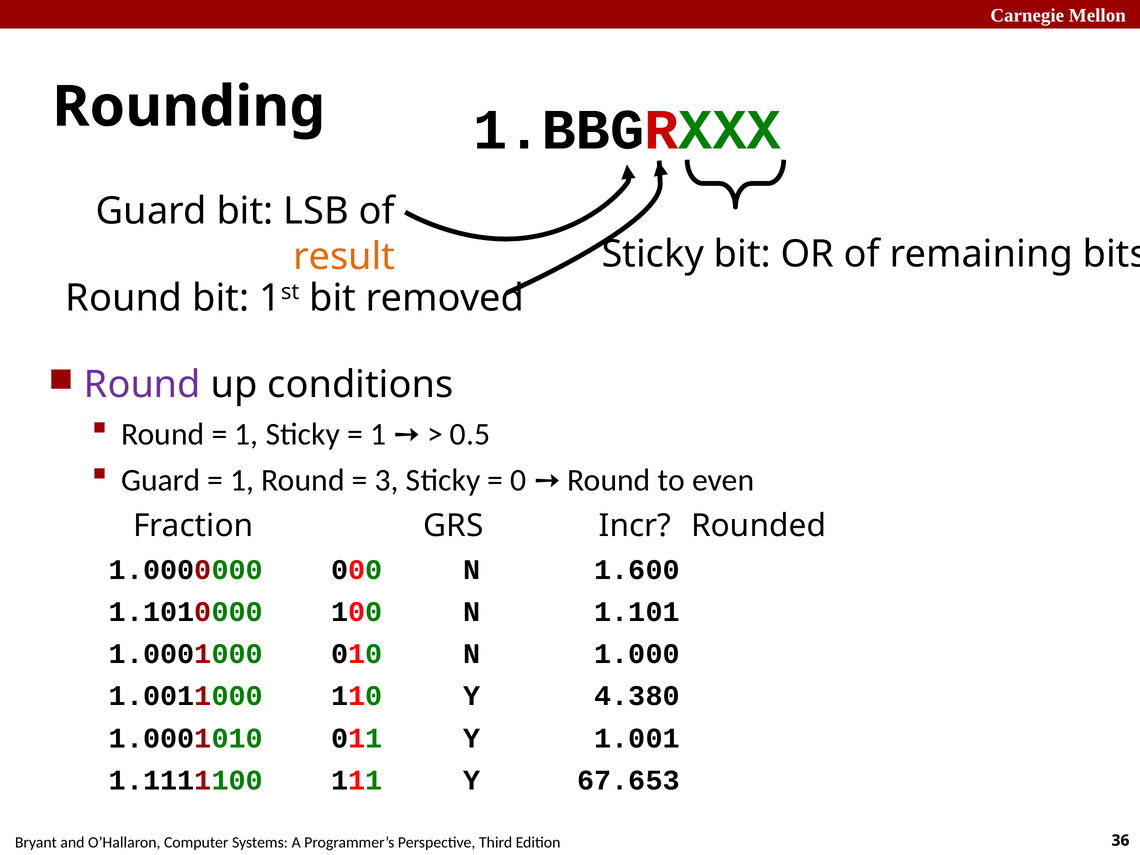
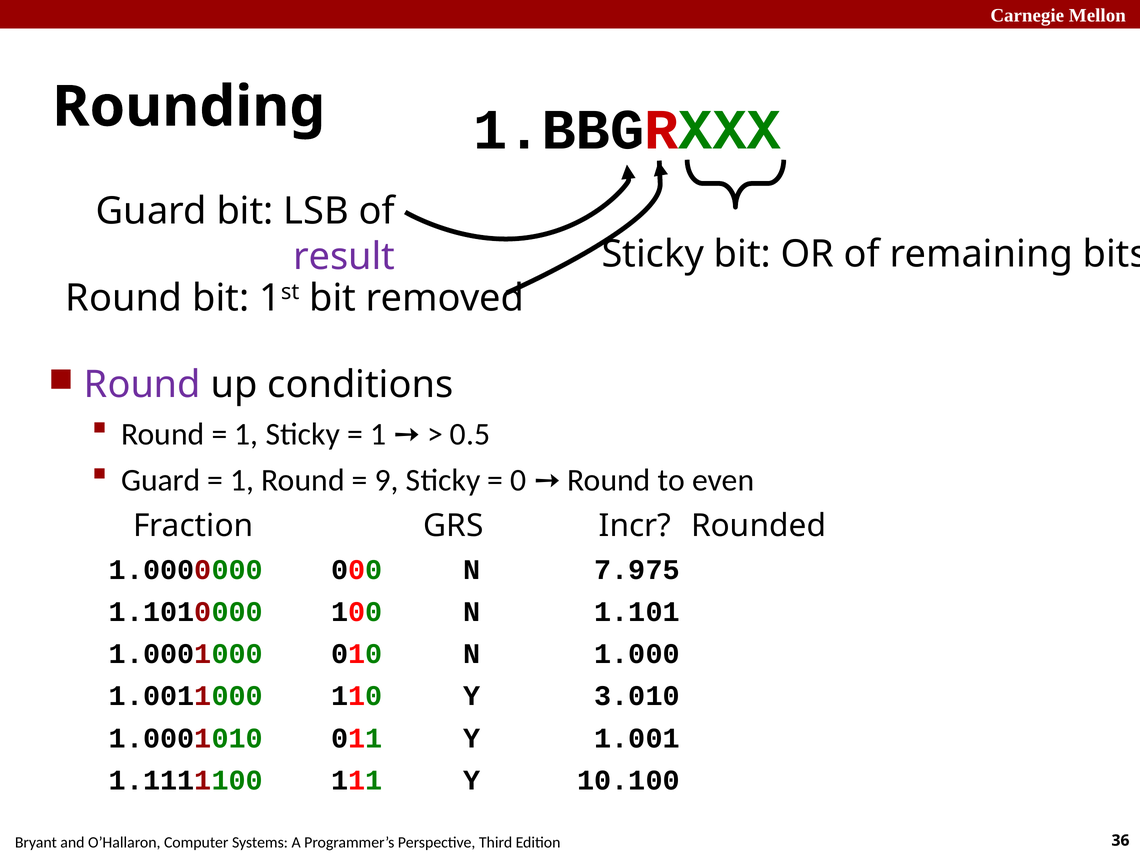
result colour: orange -> purple
3: 3 -> 9
1.600: 1.600 -> 7.975
4.380: 4.380 -> 3.010
67.653: 67.653 -> 10.100
